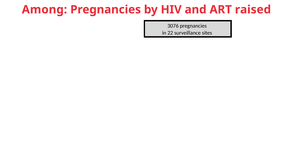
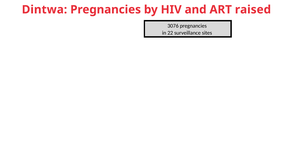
Among: Among -> Dintwa
